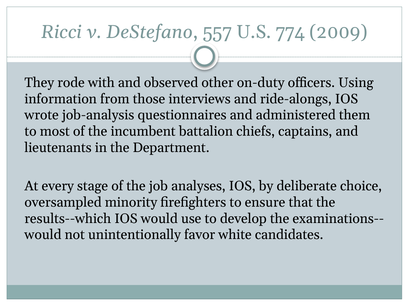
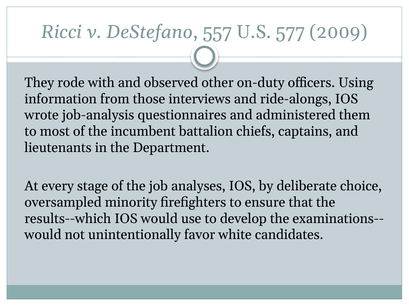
774: 774 -> 577
